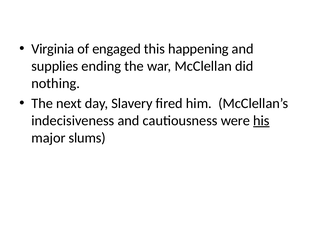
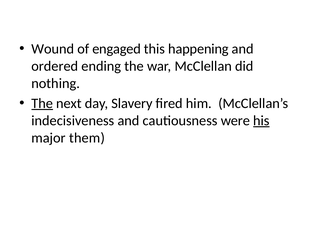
Virginia: Virginia -> Wound
supplies: supplies -> ordered
The at (42, 103) underline: none -> present
slums: slums -> them
